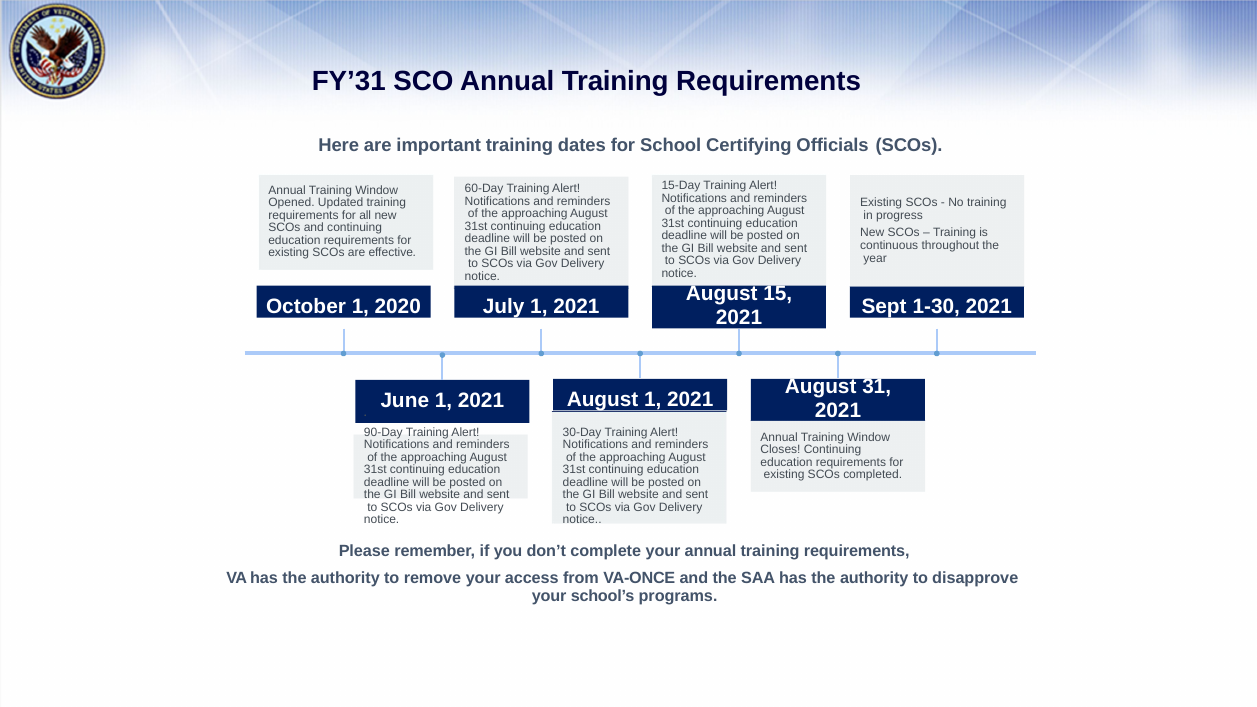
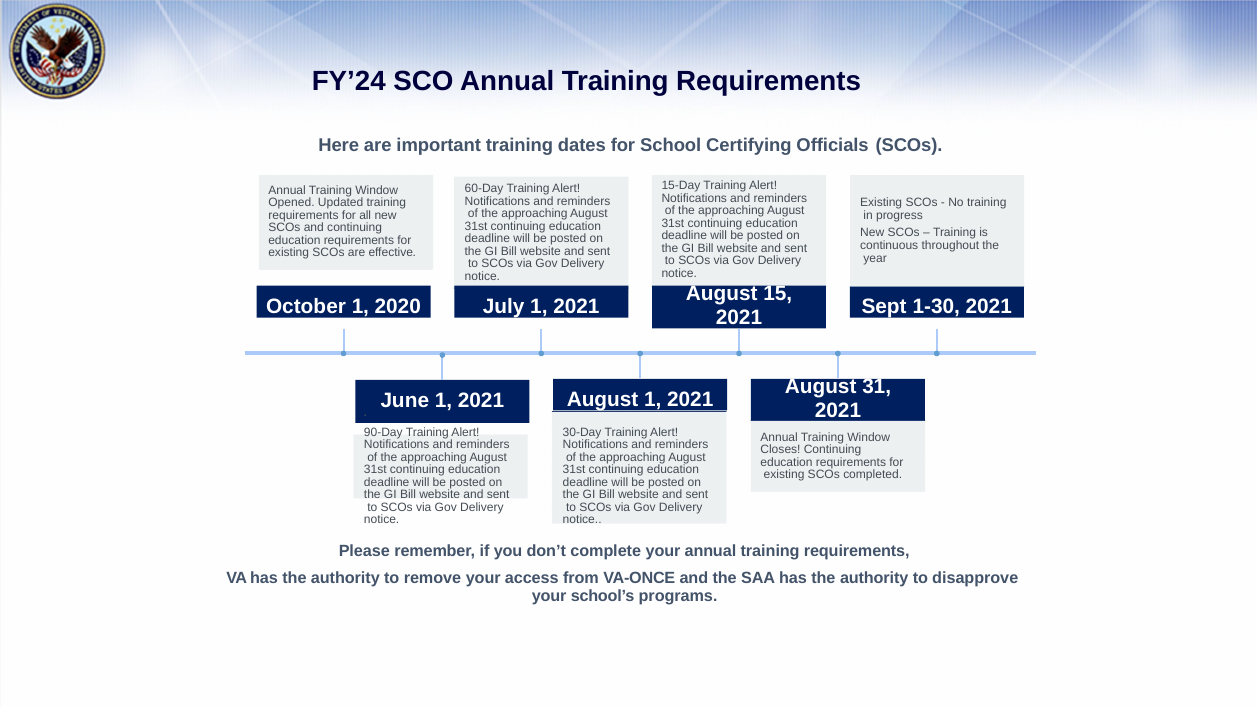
FY’31: FY’31 -> FY’24
